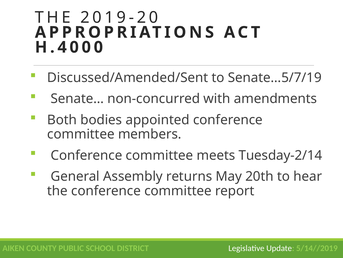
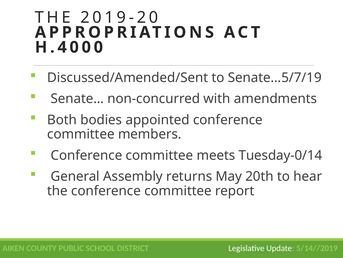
Tuesday-2/14: Tuesday-2/14 -> Tuesday-0/14
